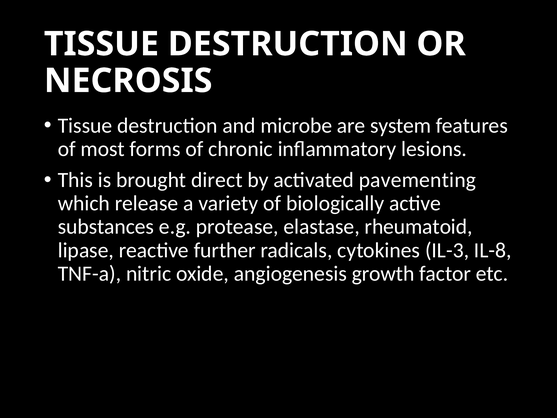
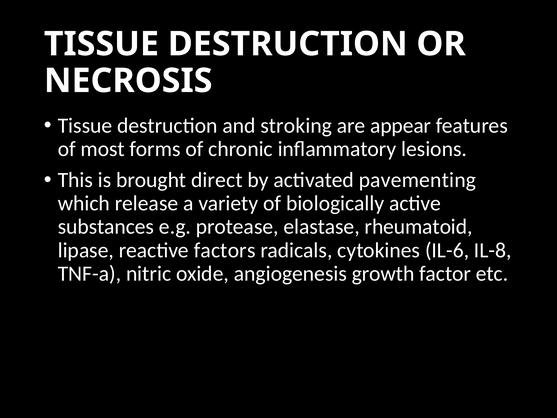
microbe: microbe -> stroking
system: system -> appear
further: further -> factors
IL-3: IL-3 -> IL-6
